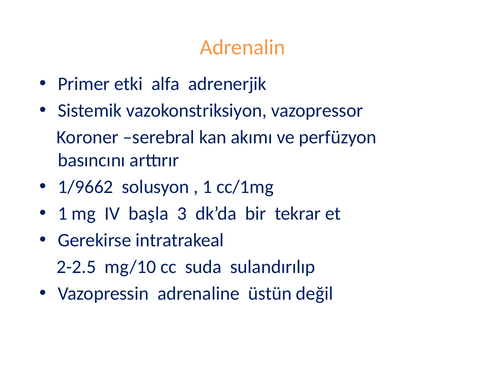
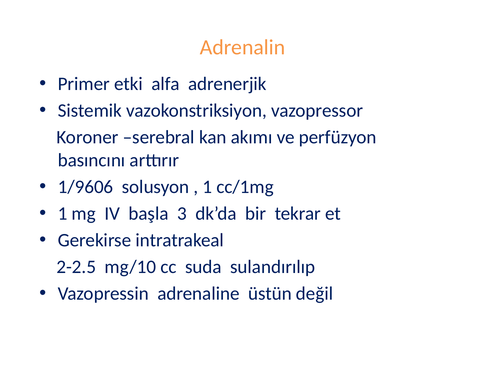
1/9662: 1/9662 -> 1/9606
